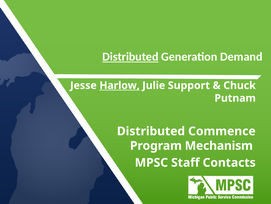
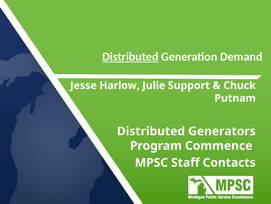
Harlow underline: present -> none
Commence: Commence -> Generators
Mechanism: Mechanism -> Commence
